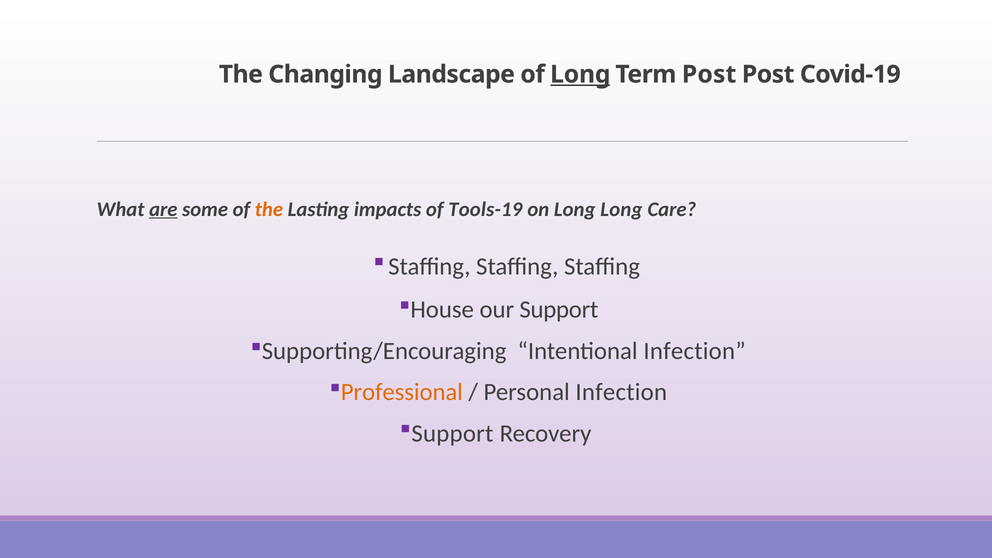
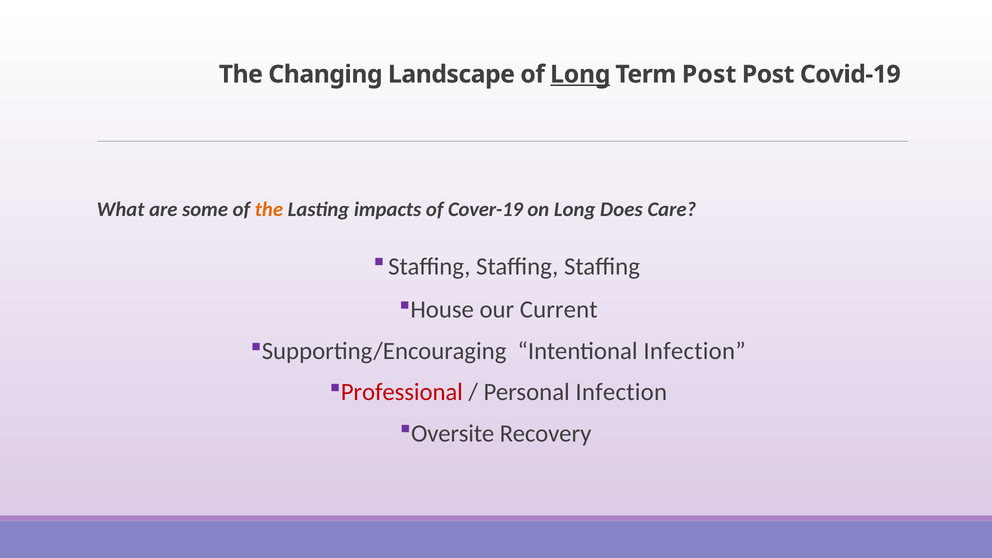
are underline: present -> none
Tools-19: Tools-19 -> Cover-19
Long Long: Long -> Does
our Support: Support -> Current
Professional colour: orange -> red
Support at (452, 433): Support -> Oversite
